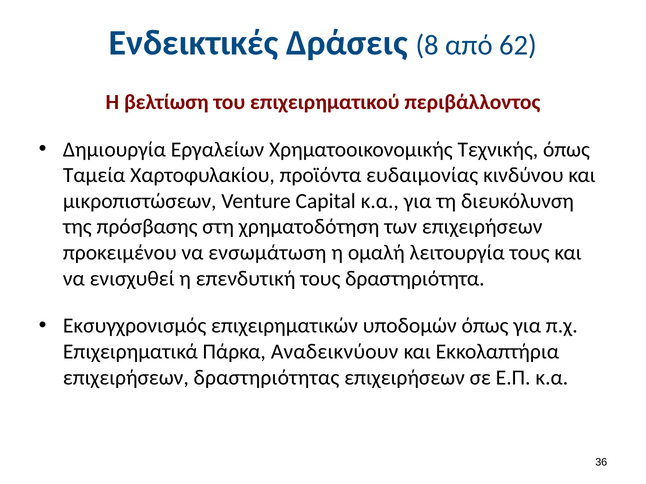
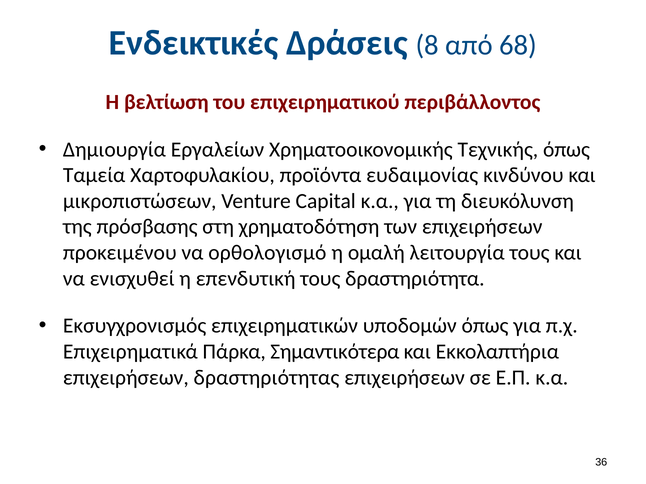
62: 62 -> 68
ενσωμάτωση: ενσωμάτωση -> ορθολογισμό
Αναδεικνύουν: Αναδεικνύουν -> Σημαντικότερα
